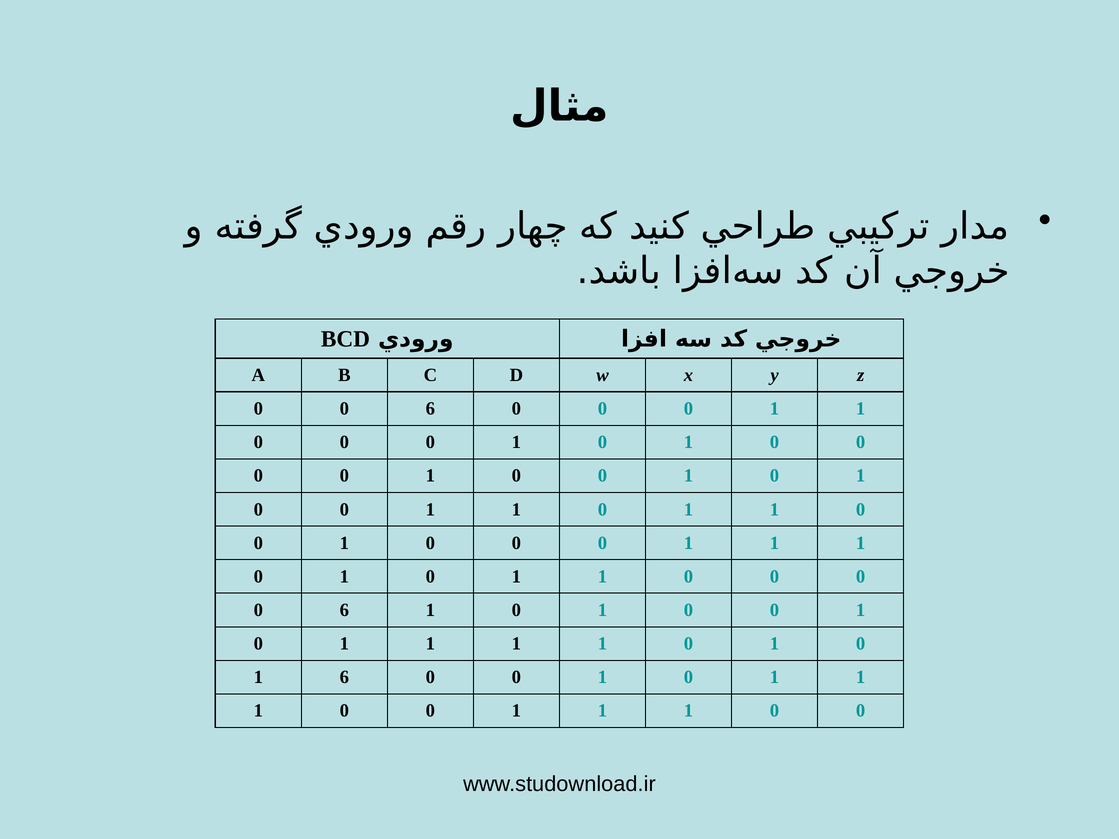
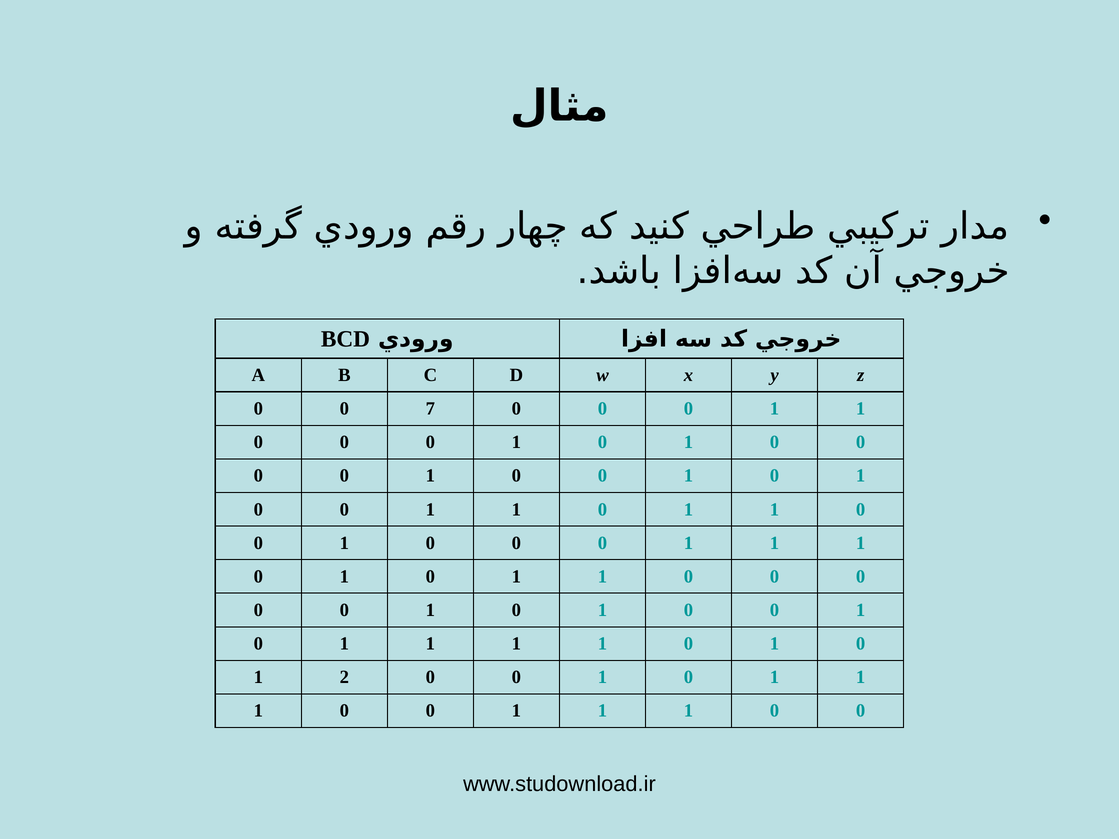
6 at (430, 409): 6 -> 7
6 at (344, 610): 6 -> 0
1 6: 6 -> 2
